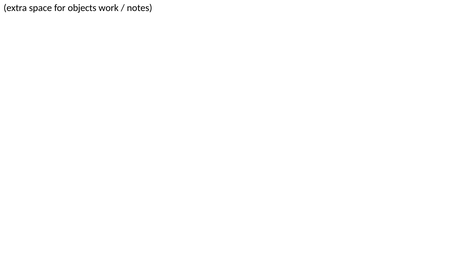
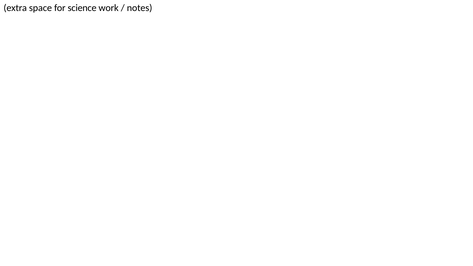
objects: objects -> science
